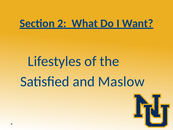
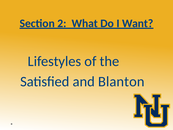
Maslow: Maslow -> Blanton
